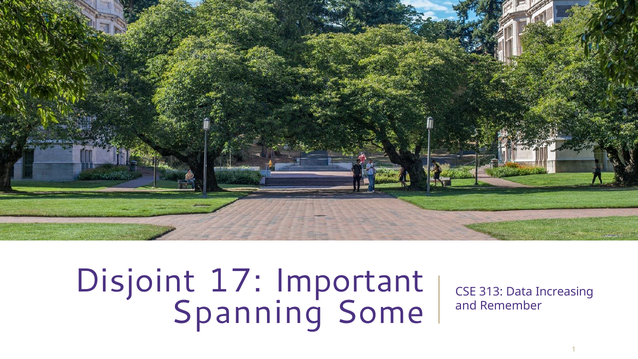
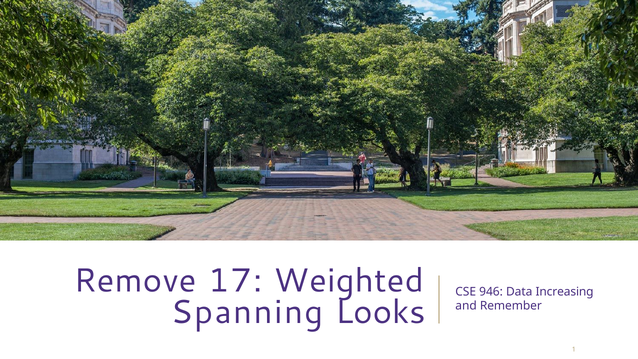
Disjoint: Disjoint -> Remove
Important: Important -> Weighted
313: 313 -> 946
Some: Some -> Looks
